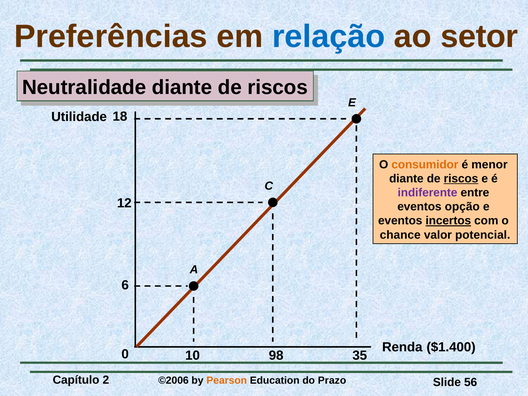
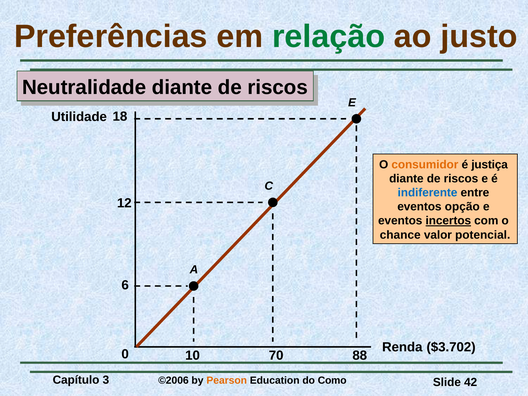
relação colour: blue -> green
setor: setor -> justo
menor: menor -> justiça
riscos at (461, 179) underline: present -> none
indiferente colour: purple -> blue
$1.400: $1.400 -> $3.702
35: 35 -> 88
98: 98 -> 70
2: 2 -> 3
Prazo: Prazo -> Como
56: 56 -> 42
